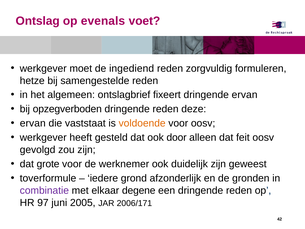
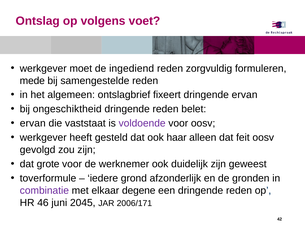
evenals: evenals -> volgens
hetze: hetze -> mede
opzegverboden: opzegverboden -> ongeschiktheid
deze: deze -> belet
voldoende colour: orange -> purple
door: door -> haar
97: 97 -> 46
2005: 2005 -> 2045
